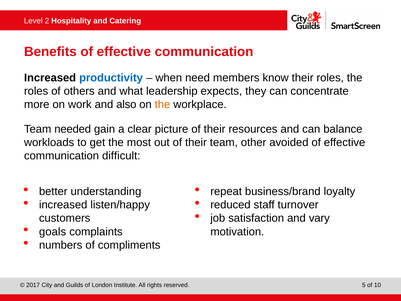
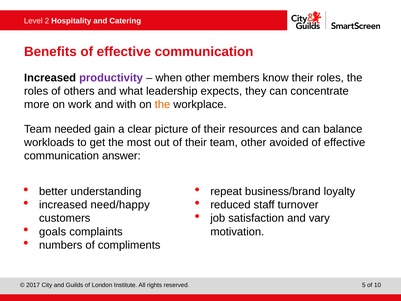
productivity colour: blue -> purple
when need: need -> other
also: also -> with
difficult: difficult -> answer
listen/happy: listen/happy -> need/happy
